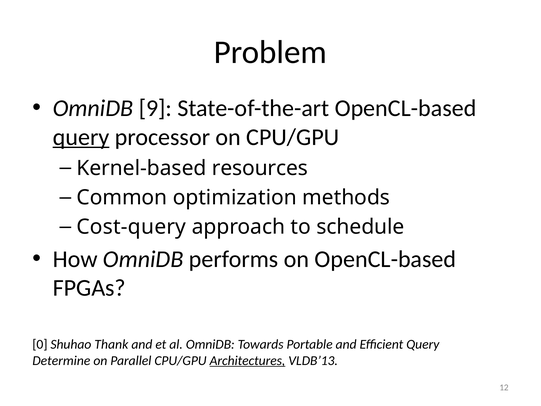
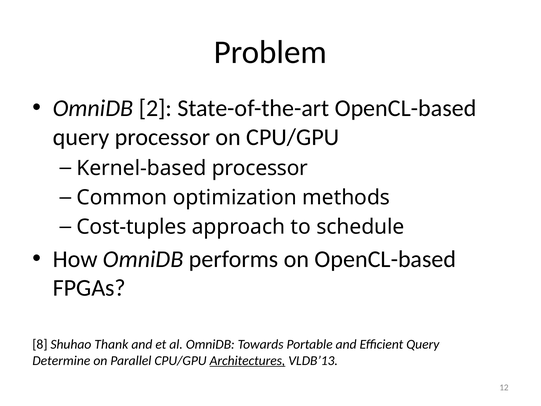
9: 9 -> 2
query at (81, 137) underline: present -> none
Kernel-based resources: resources -> processor
Cost-query: Cost-query -> Cost-tuples
0: 0 -> 8
